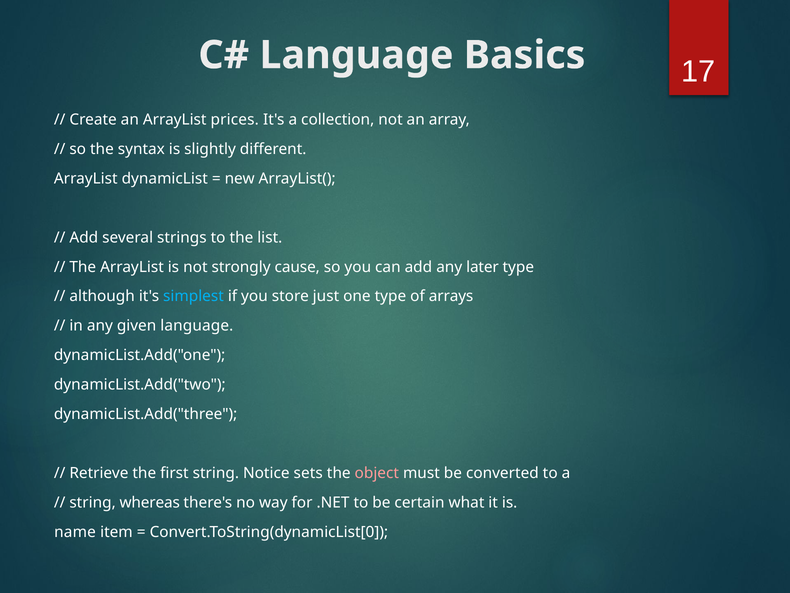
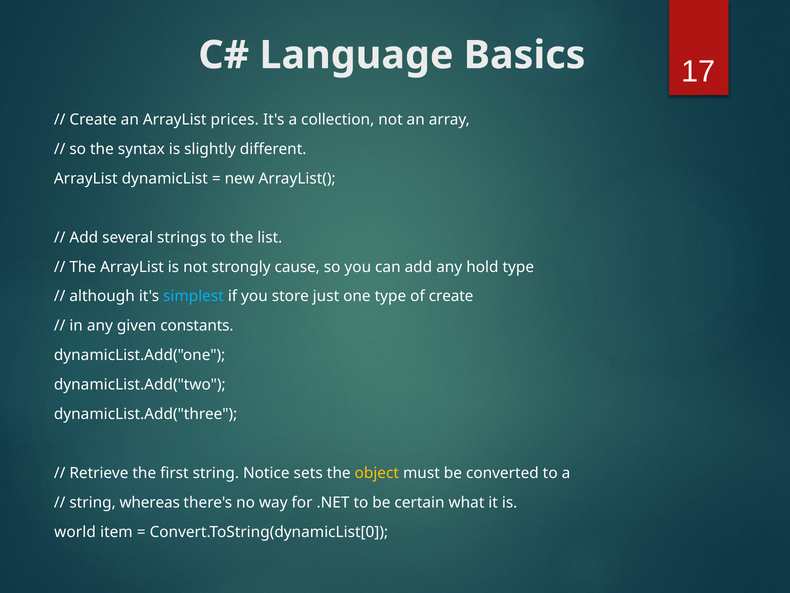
later: later -> hold
of arrays: arrays -> create
given language: language -> constants
object colour: pink -> yellow
name: name -> world
